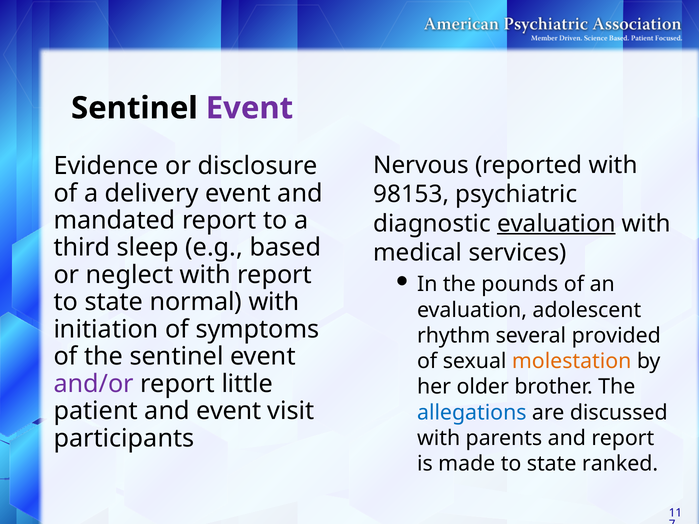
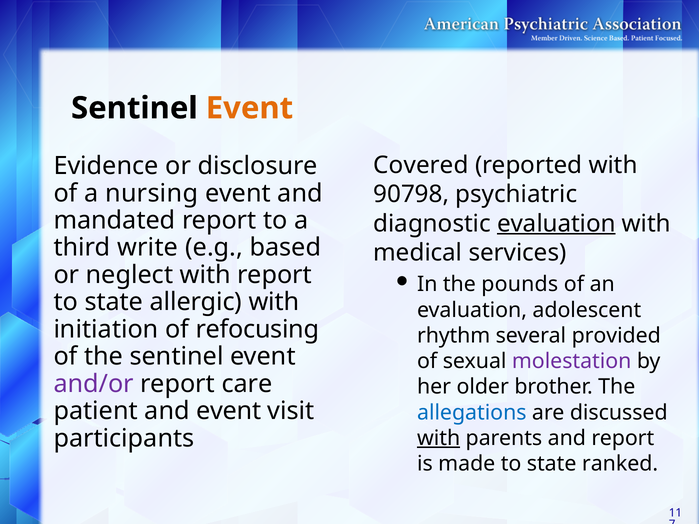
Event at (249, 108) colour: purple -> orange
Nervous: Nervous -> Covered
delivery: delivery -> nursing
98153: 98153 -> 90798
sleep: sleep -> write
normal: normal -> allergic
symptoms: symptoms -> refocusing
molestation colour: orange -> purple
little: little -> care
with at (439, 438) underline: none -> present
